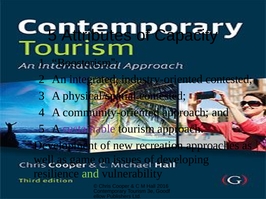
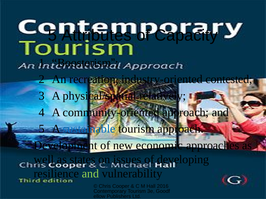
integrated: integrated -> recreation
physical/spatial contested: contested -> relatively
sustainable colour: purple -> blue
recreation: recreation -> economic
game: game -> states
